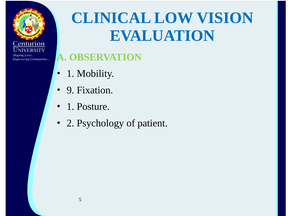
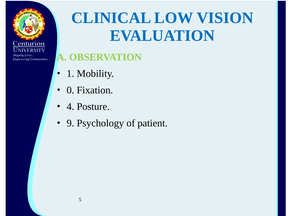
9: 9 -> 0
1 at (70, 107): 1 -> 4
2: 2 -> 9
